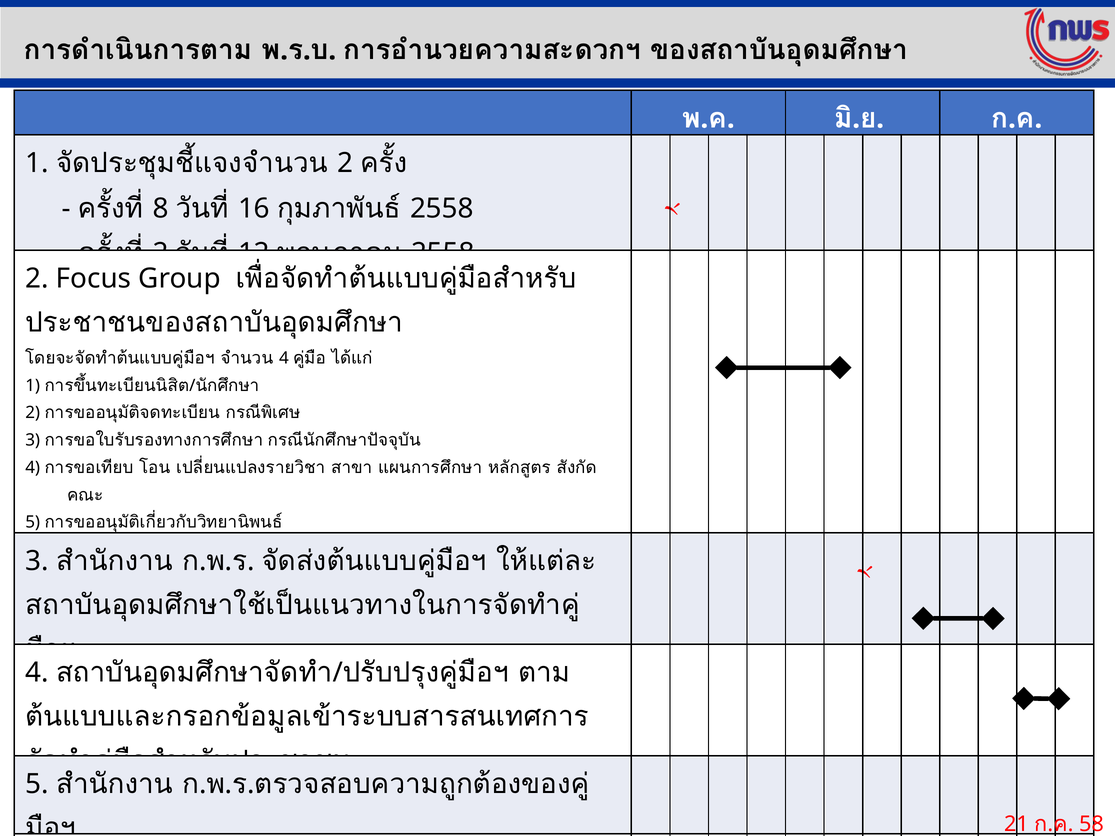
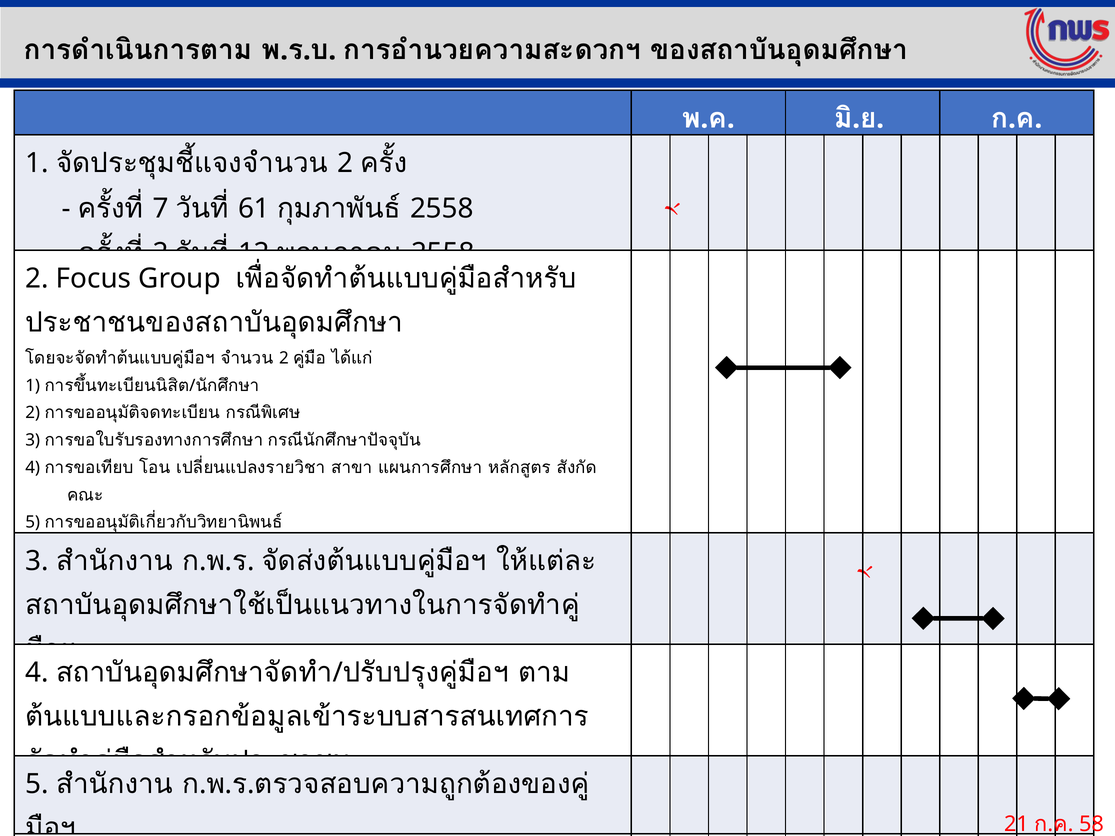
8 at (161, 209): 8 -> 7
16: 16 -> 61
4 at (284, 358): 4 -> 2
